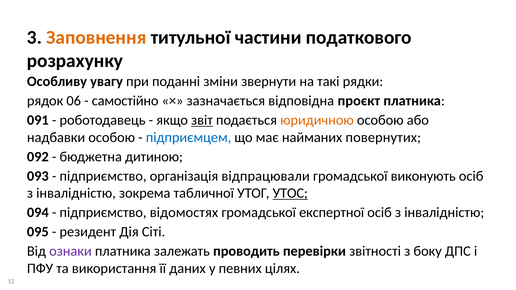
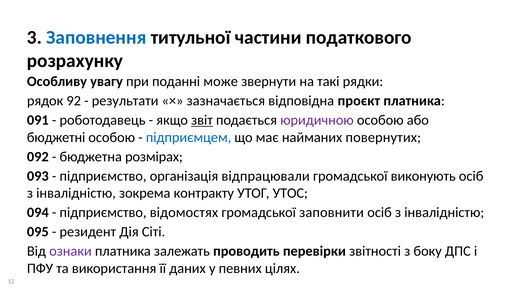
Заповнення colour: orange -> blue
зміни: зміни -> може
06: 06 -> 92
самостійно: самостійно -> результати
юридичною colour: orange -> purple
надбавки: надбавки -> бюджетні
дитиною: дитиною -> розмірах
табличної: табличної -> контракту
УТОС underline: present -> none
експертної: експертної -> заповнити
